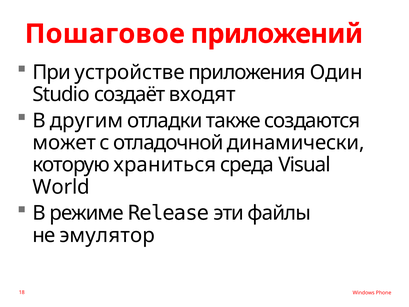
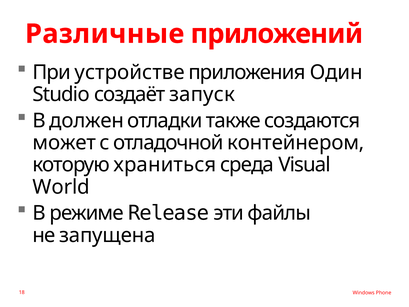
Пошаговое: Пошаговое -> Различные
входят: входят -> запуск
другим: другим -> должен
динамически: динамически -> контейнером
эмулятор: эмулятор -> запущена
